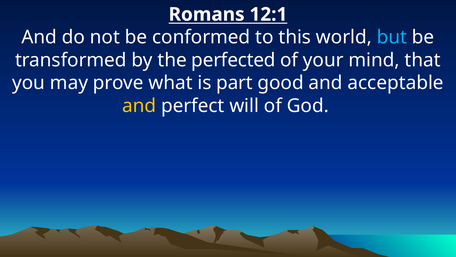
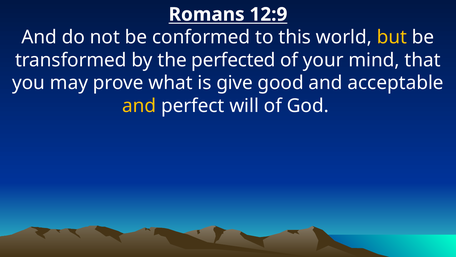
12:1: 12:1 -> 12:9
but colour: light blue -> yellow
part: part -> give
